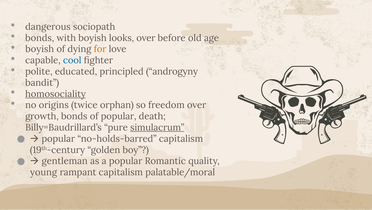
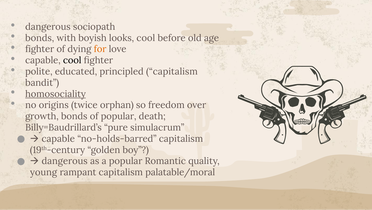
looks over: over -> cool
boyish at (40, 49): boyish -> fighter
cool at (72, 60) colour: blue -> black
principled androgyny: androgyny -> capitalism
simulacrum underline: present -> none
popular at (58, 138): popular -> capable
gentleman at (65, 161): gentleman -> dangerous
